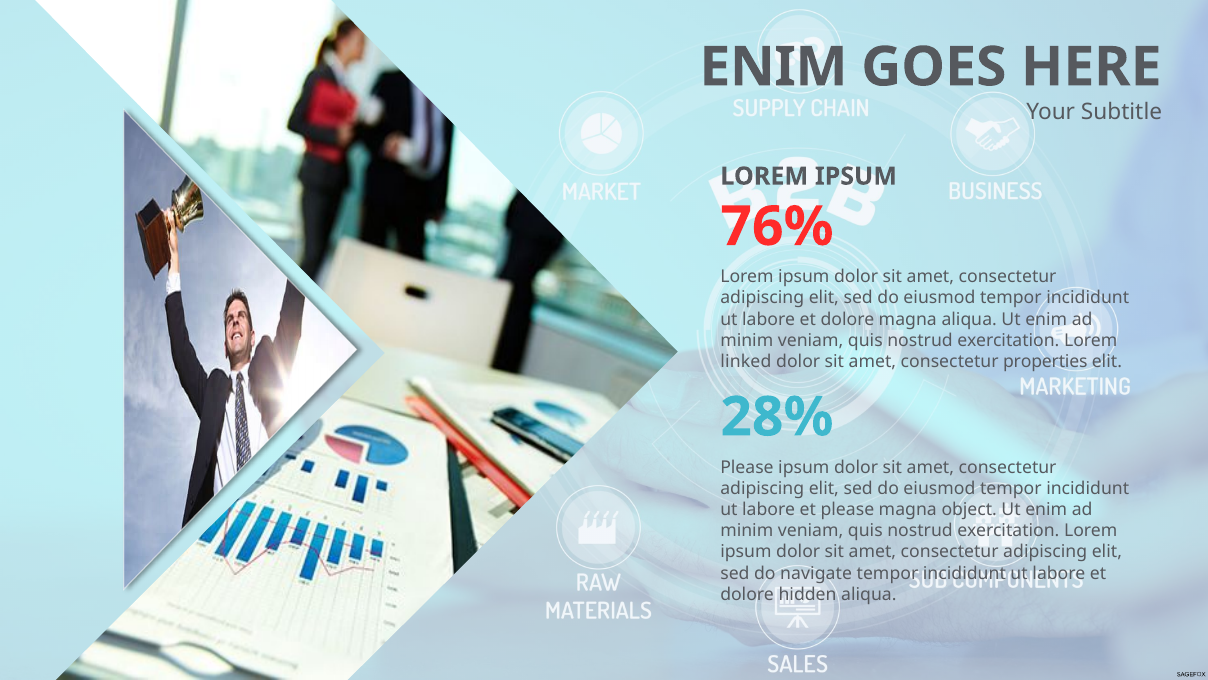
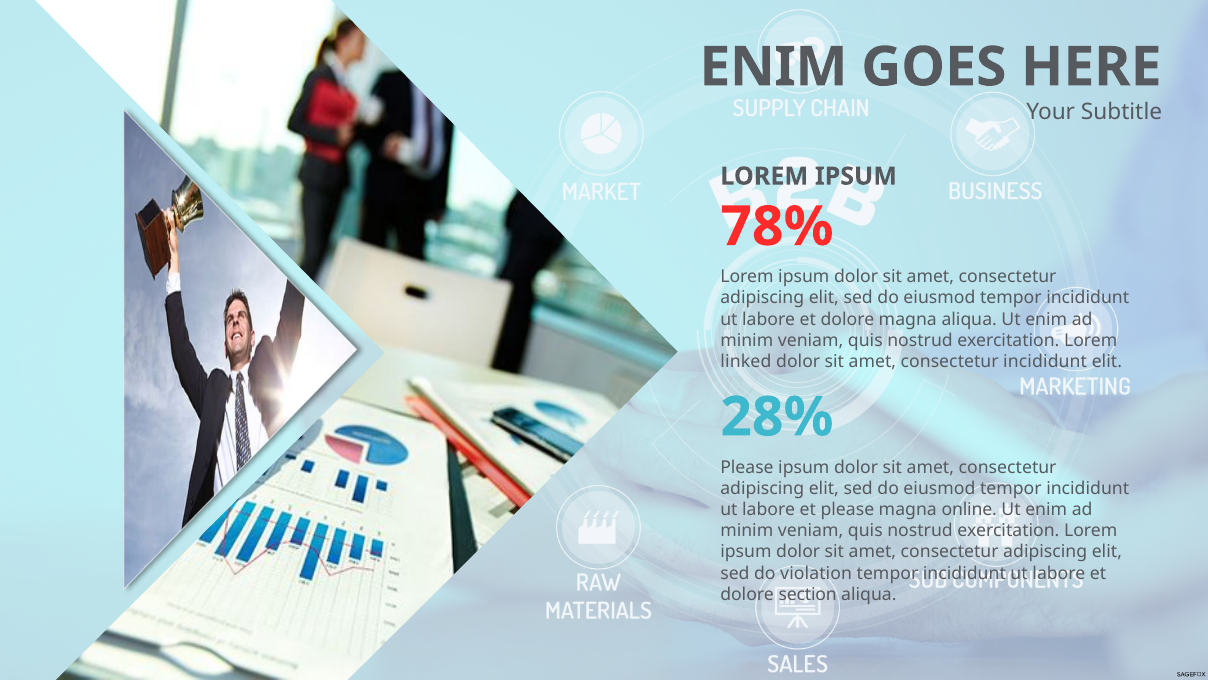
76%: 76% -> 78%
consectetur properties: properties -> incididunt
object: object -> online
navigate: navigate -> violation
hidden: hidden -> section
